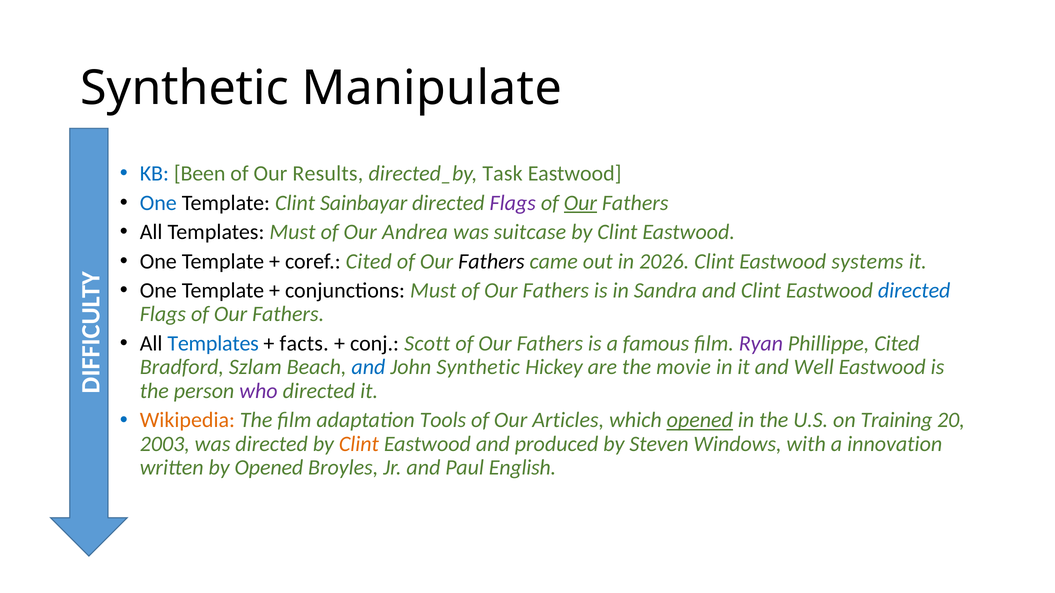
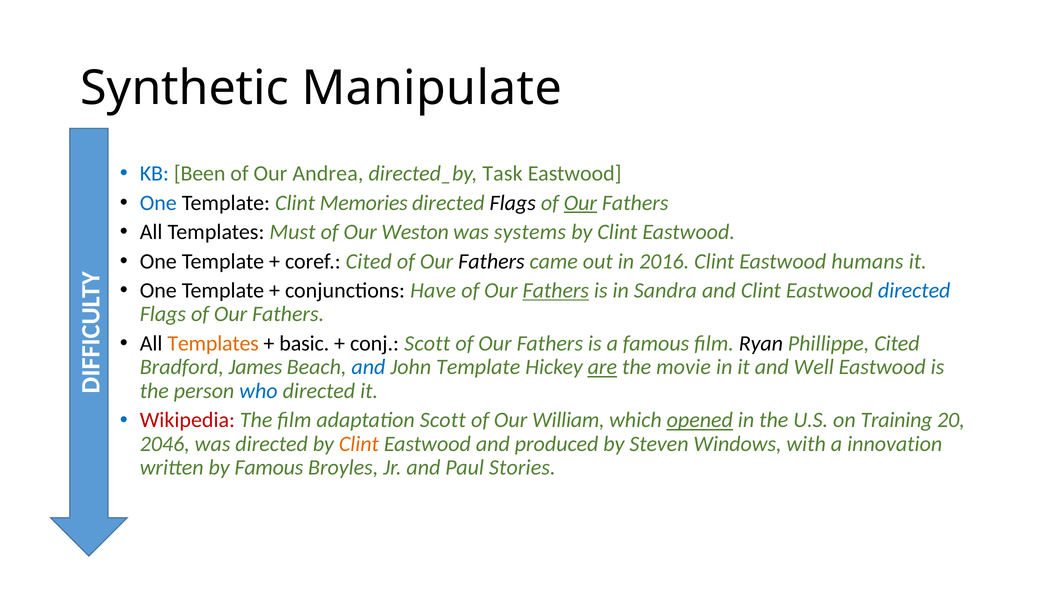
Results: Results -> Andrea
Sainbayar: Sainbayar -> Memories
Flags at (513, 203) colour: purple -> black
Andrea: Andrea -> Weston
suitcase: suitcase -> systems
2026: 2026 -> 2016
systems: systems -> humans
conjunctions Must: Must -> Have
Fathers at (556, 291) underline: none -> present
Templates at (213, 344) colour: blue -> orange
facts: facts -> basic
Ryan colour: purple -> black
Szlam: Szlam -> James
John Synthetic: Synthetic -> Template
are underline: none -> present
who colour: purple -> blue
Wikipedia colour: orange -> red
adaptation Tools: Tools -> Scott
Articles: Articles -> William
2003: 2003 -> 2046
by Opened: Opened -> Famous
English: English -> Stories
